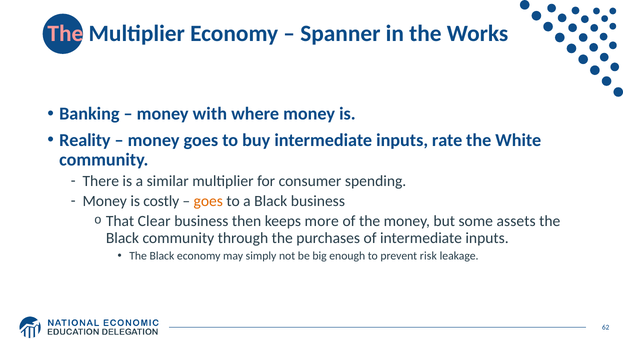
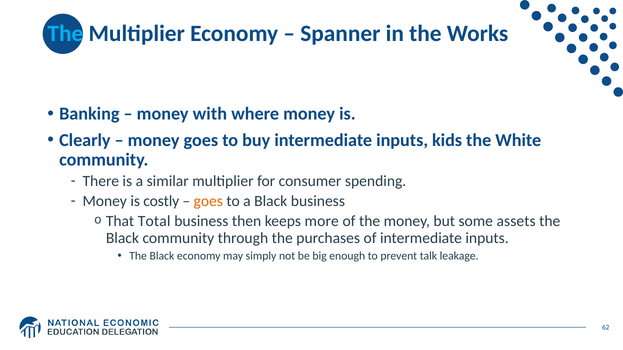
The at (65, 34) colour: pink -> light blue
Reality: Reality -> Clearly
rate: rate -> kids
Clear: Clear -> Total
risk: risk -> talk
